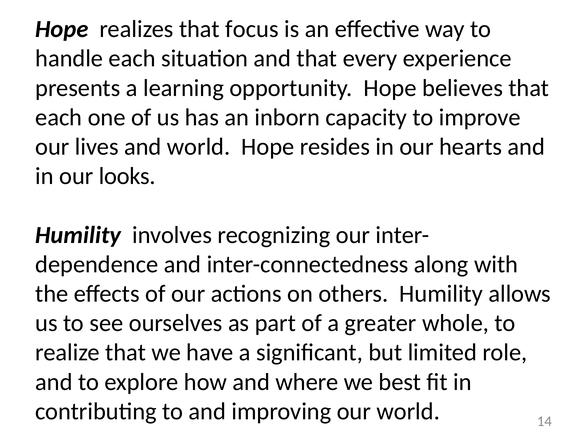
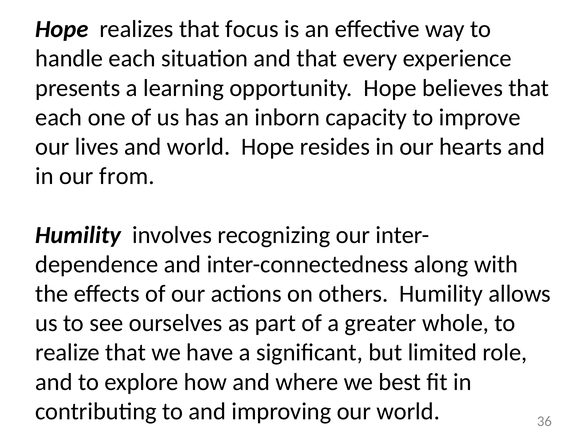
looks: looks -> from
14: 14 -> 36
